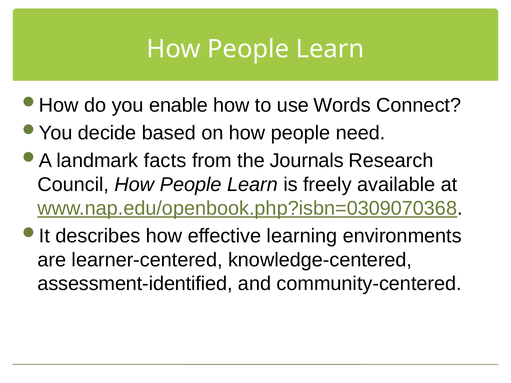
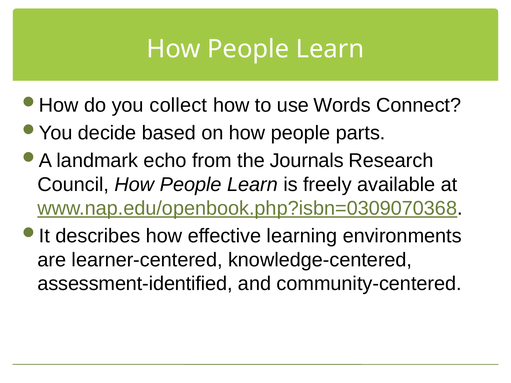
enable: enable -> collect
need: need -> parts
facts: facts -> echo
